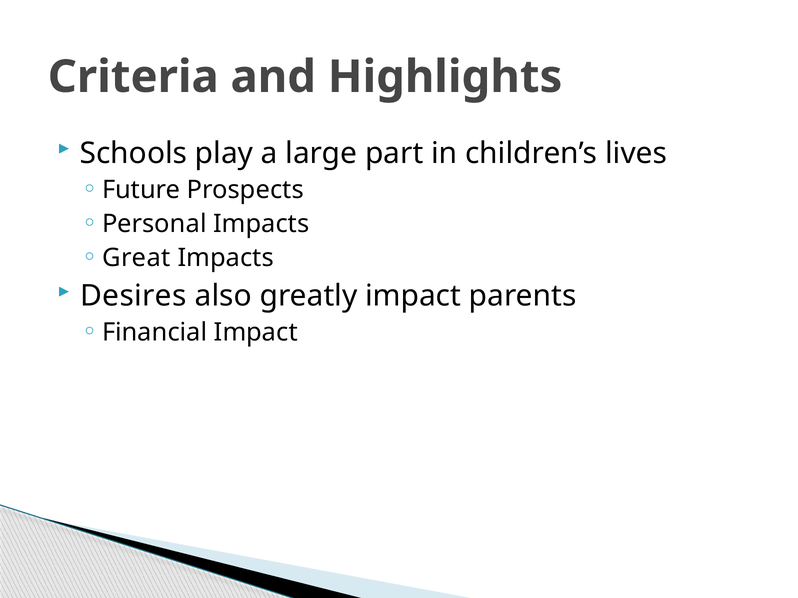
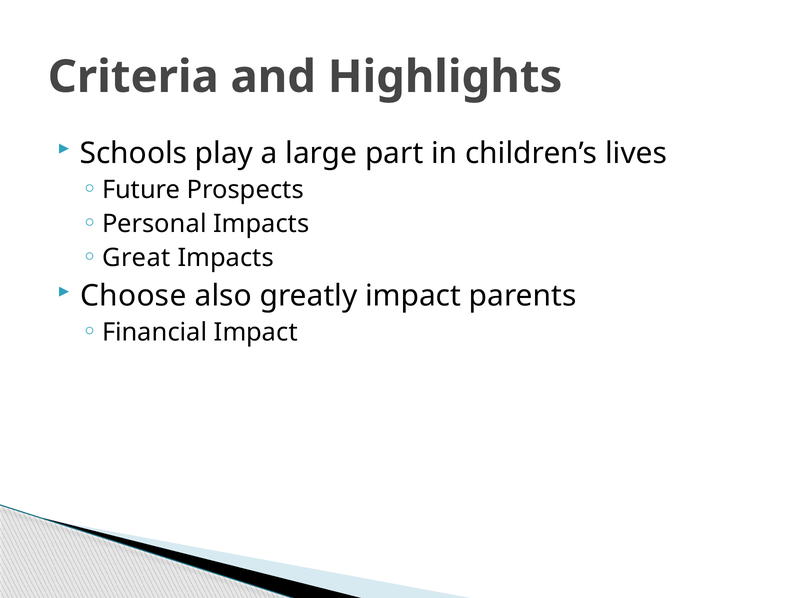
Desires: Desires -> Choose
